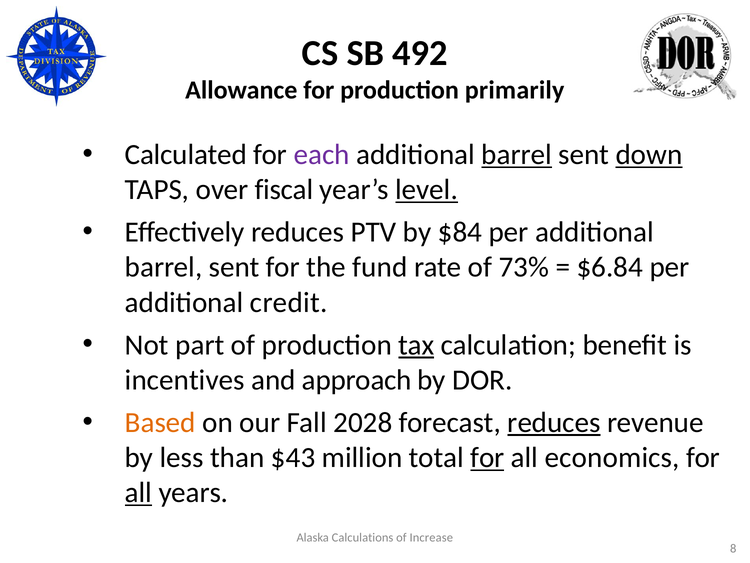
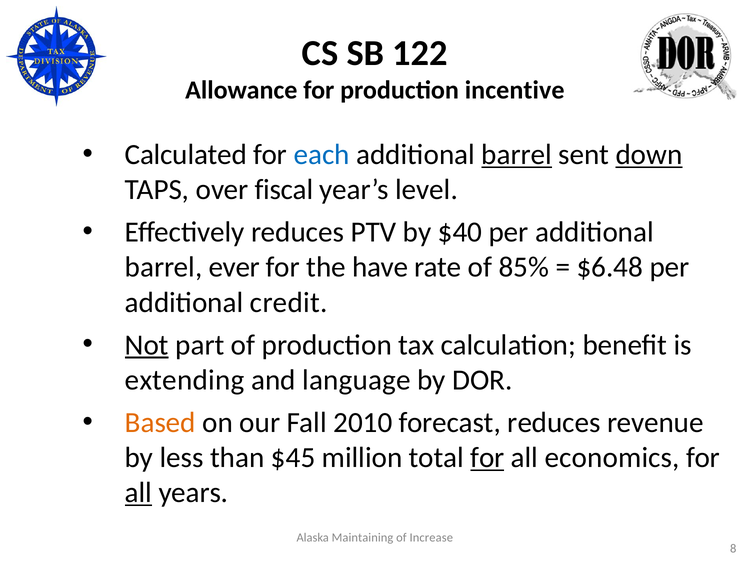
492: 492 -> 122
primarily: primarily -> incentive
each colour: purple -> blue
level underline: present -> none
$84: $84 -> $40
sent at (234, 267): sent -> ever
fund: fund -> have
73%: 73% -> 85%
$6.84: $6.84 -> $6.48
Not underline: none -> present
tax underline: present -> none
incentives: incentives -> extending
approach: approach -> language
2028: 2028 -> 2010
reduces at (554, 422) underline: present -> none
$43: $43 -> $45
Calculations: Calculations -> Maintaining
